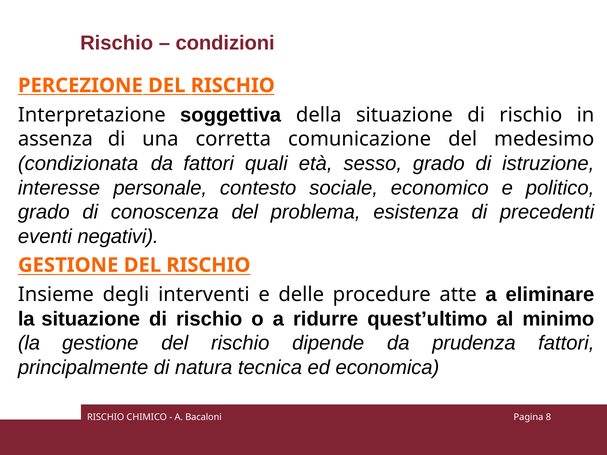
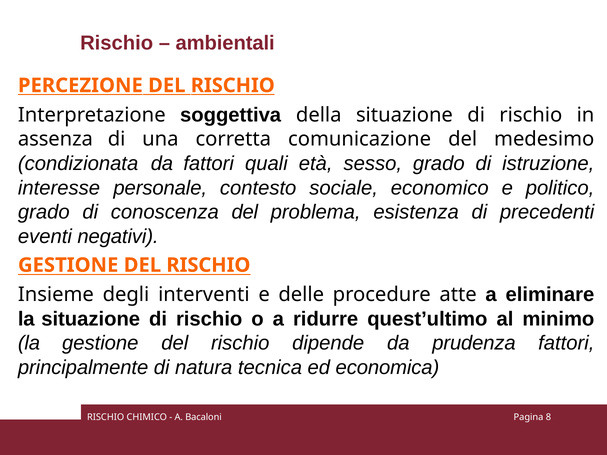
condizioni: condizioni -> ambientali
